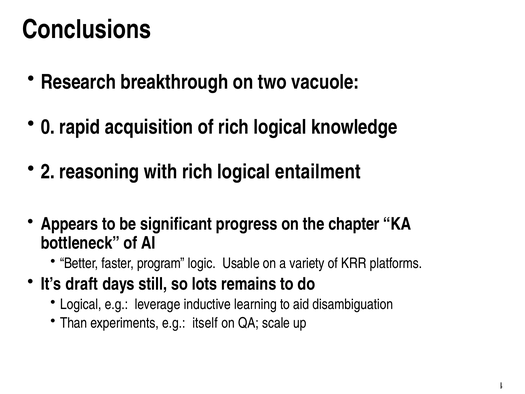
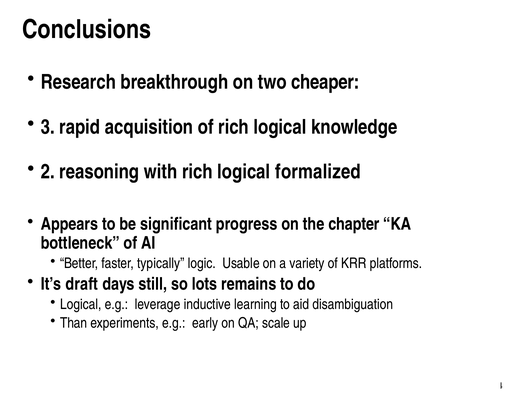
vacuole: vacuole -> cheaper
0: 0 -> 3
entailment: entailment -> formalized
program: program -> typically
itself: itself -> early
